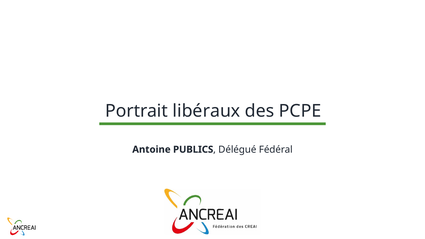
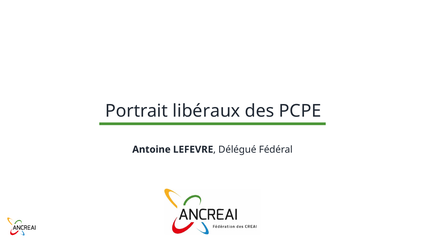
PUBLICS: PUBLICS -> LEFEVRE
